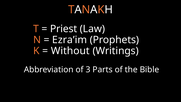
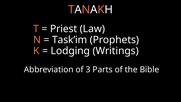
Ezra’im: Ezra’im -> Task’im
Without: Without -> Lodging
